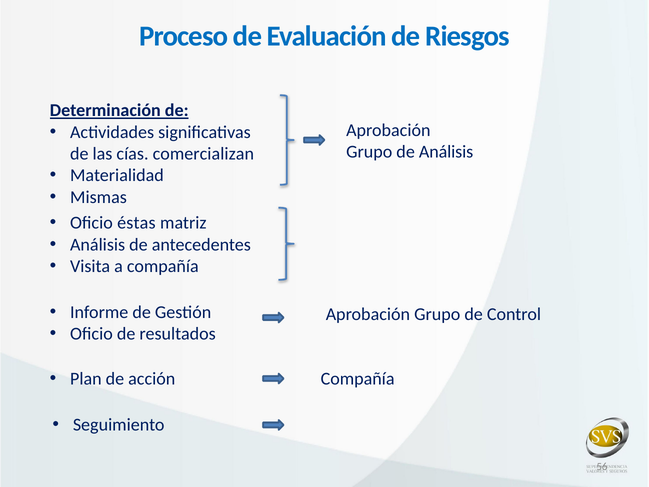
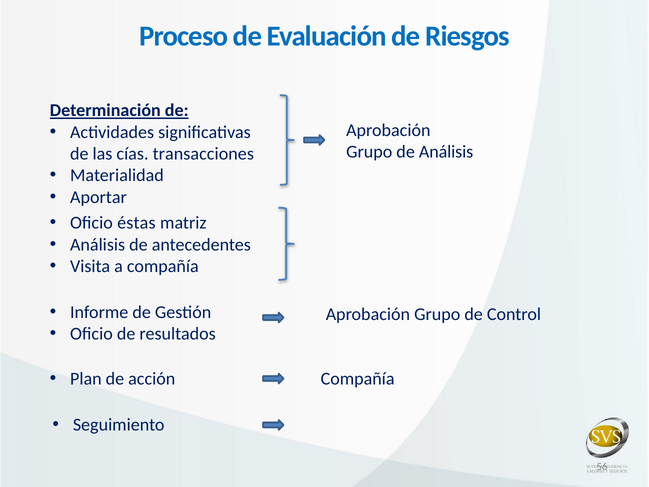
comercializan: comercializan -> transacciones
Mismas: Mismas -> Aportar
